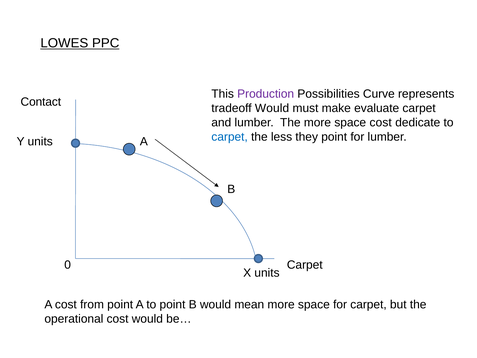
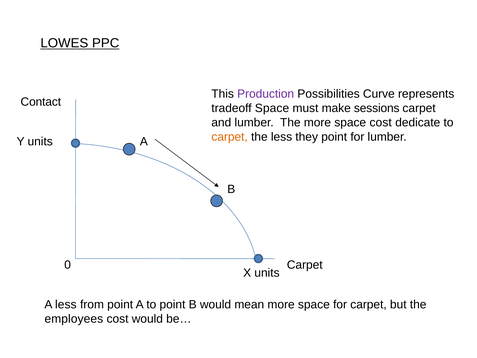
tradeoff Would: Would -> Space
evaluate: evaluate -> sessions
carpet at (230, 137) colour: blue -> orange
A cost: cost -> less
operational: operational -> employees
